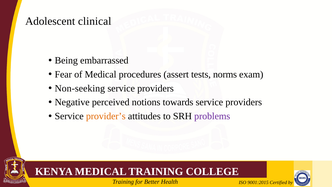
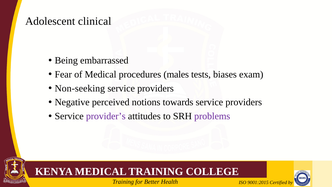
assert: assert -> males
norms: norms -> biases
provider’s colour: orange -> purple
